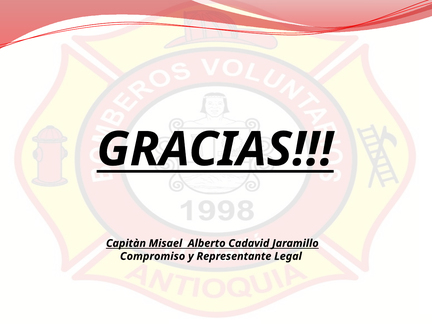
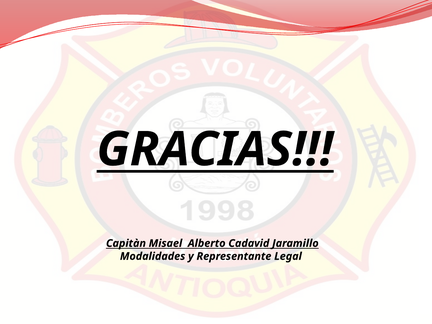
Compromiso: Compromiso -> Modalidades
